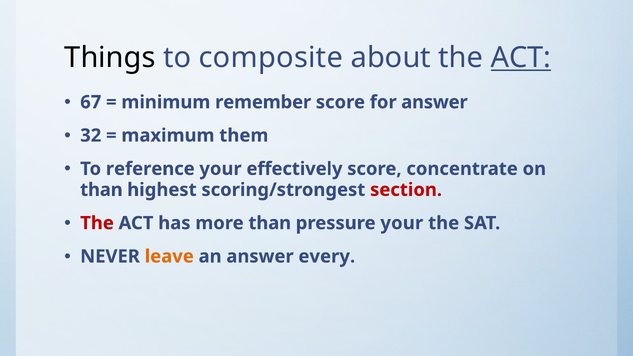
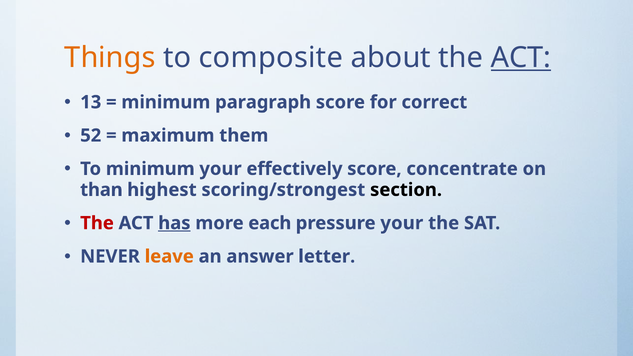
Things colour: black -> orange
67: 67 -> 13
remember: remember -> paragraph
for answer: answer -> correct
32: 32 -> 52
To reference: reference -> minimum
section colour: red -> black
has underline: none -> present
more than: than -> each
every: every -> letter
